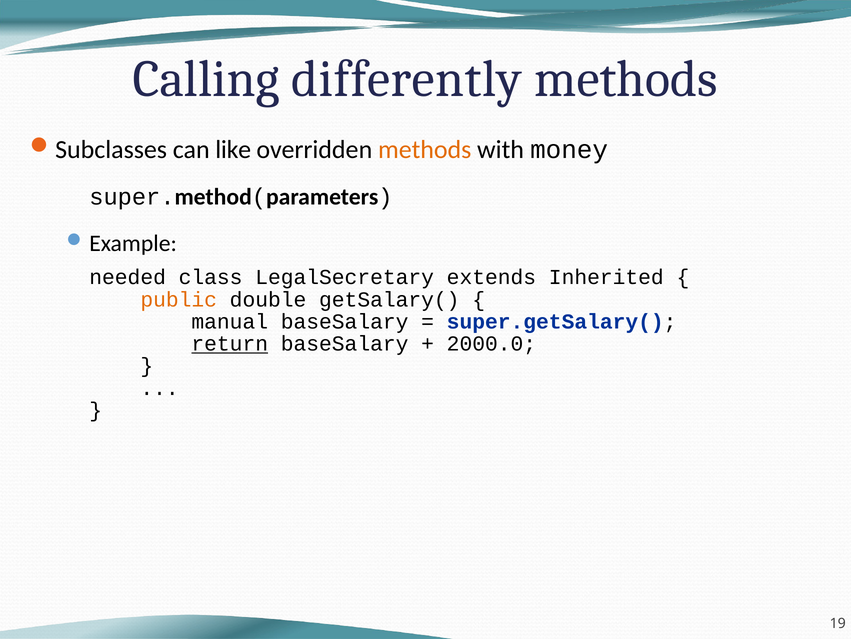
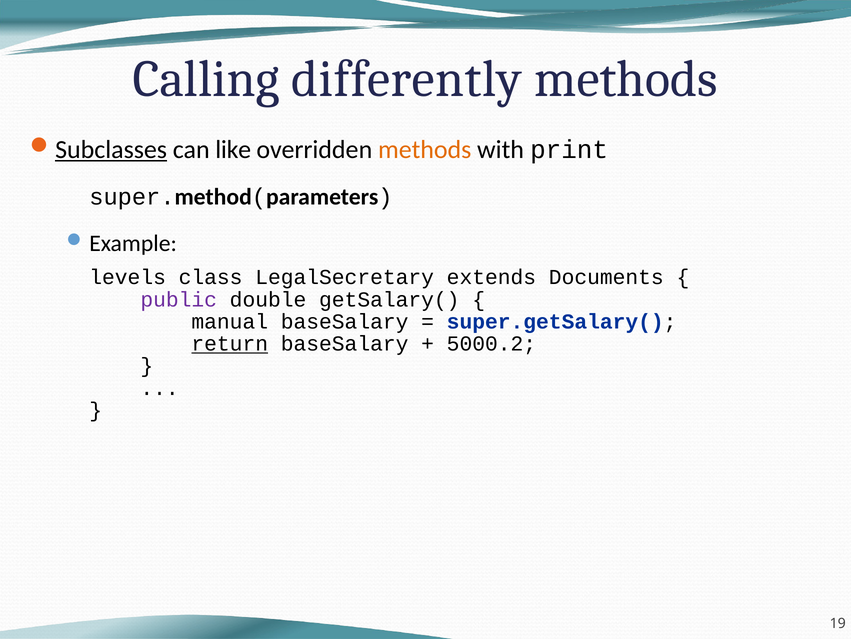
Subclasses underline: none -> present
money: money -> print
needed: needed -> levels
Inherited: Inherited -> Documents
public colour: orange -> purple
2000.0: 2000.0 -> 5000.2
